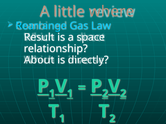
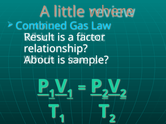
Rearrange: Rearrange -> Continued
space: space -> factor
directly: directly -> sample
